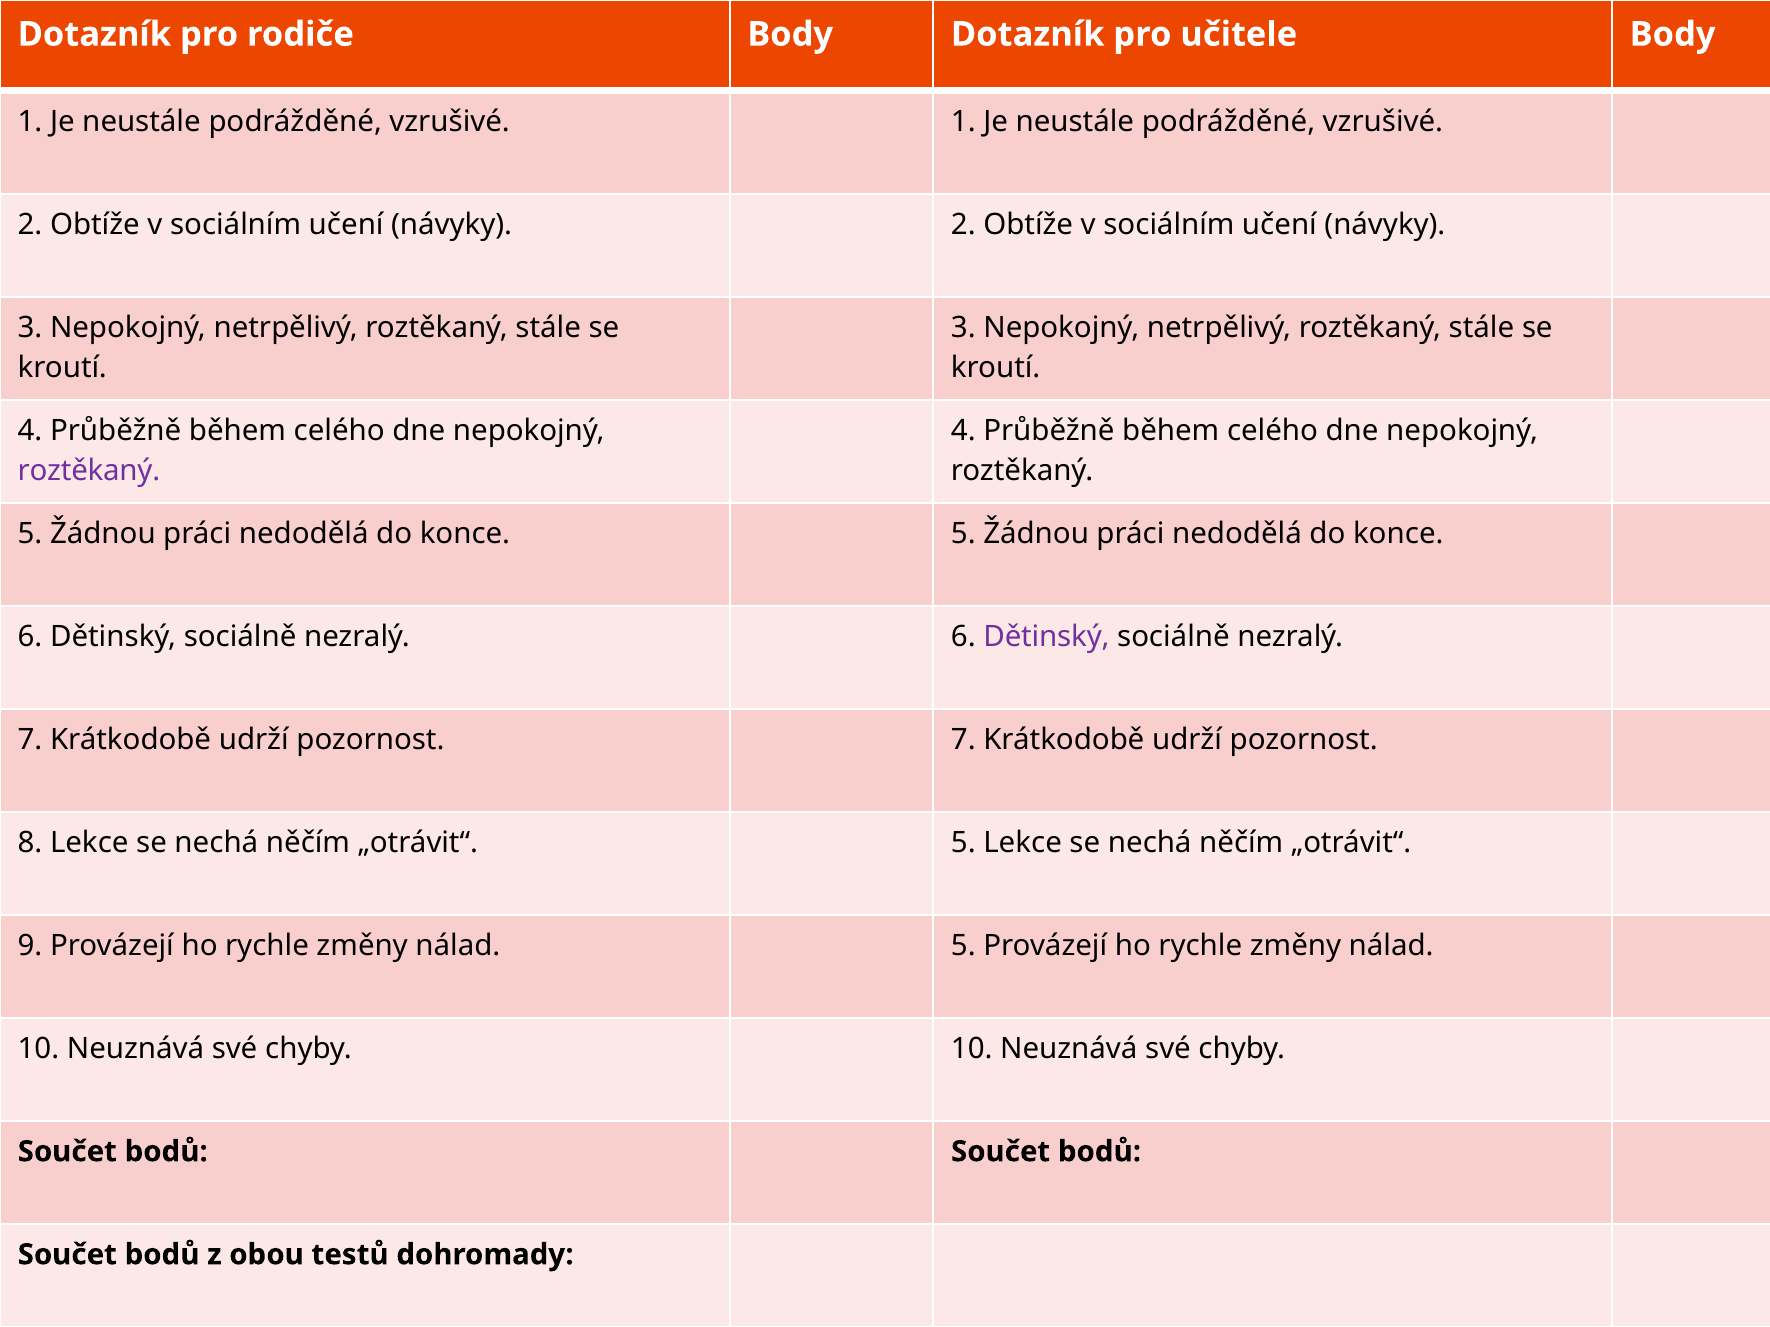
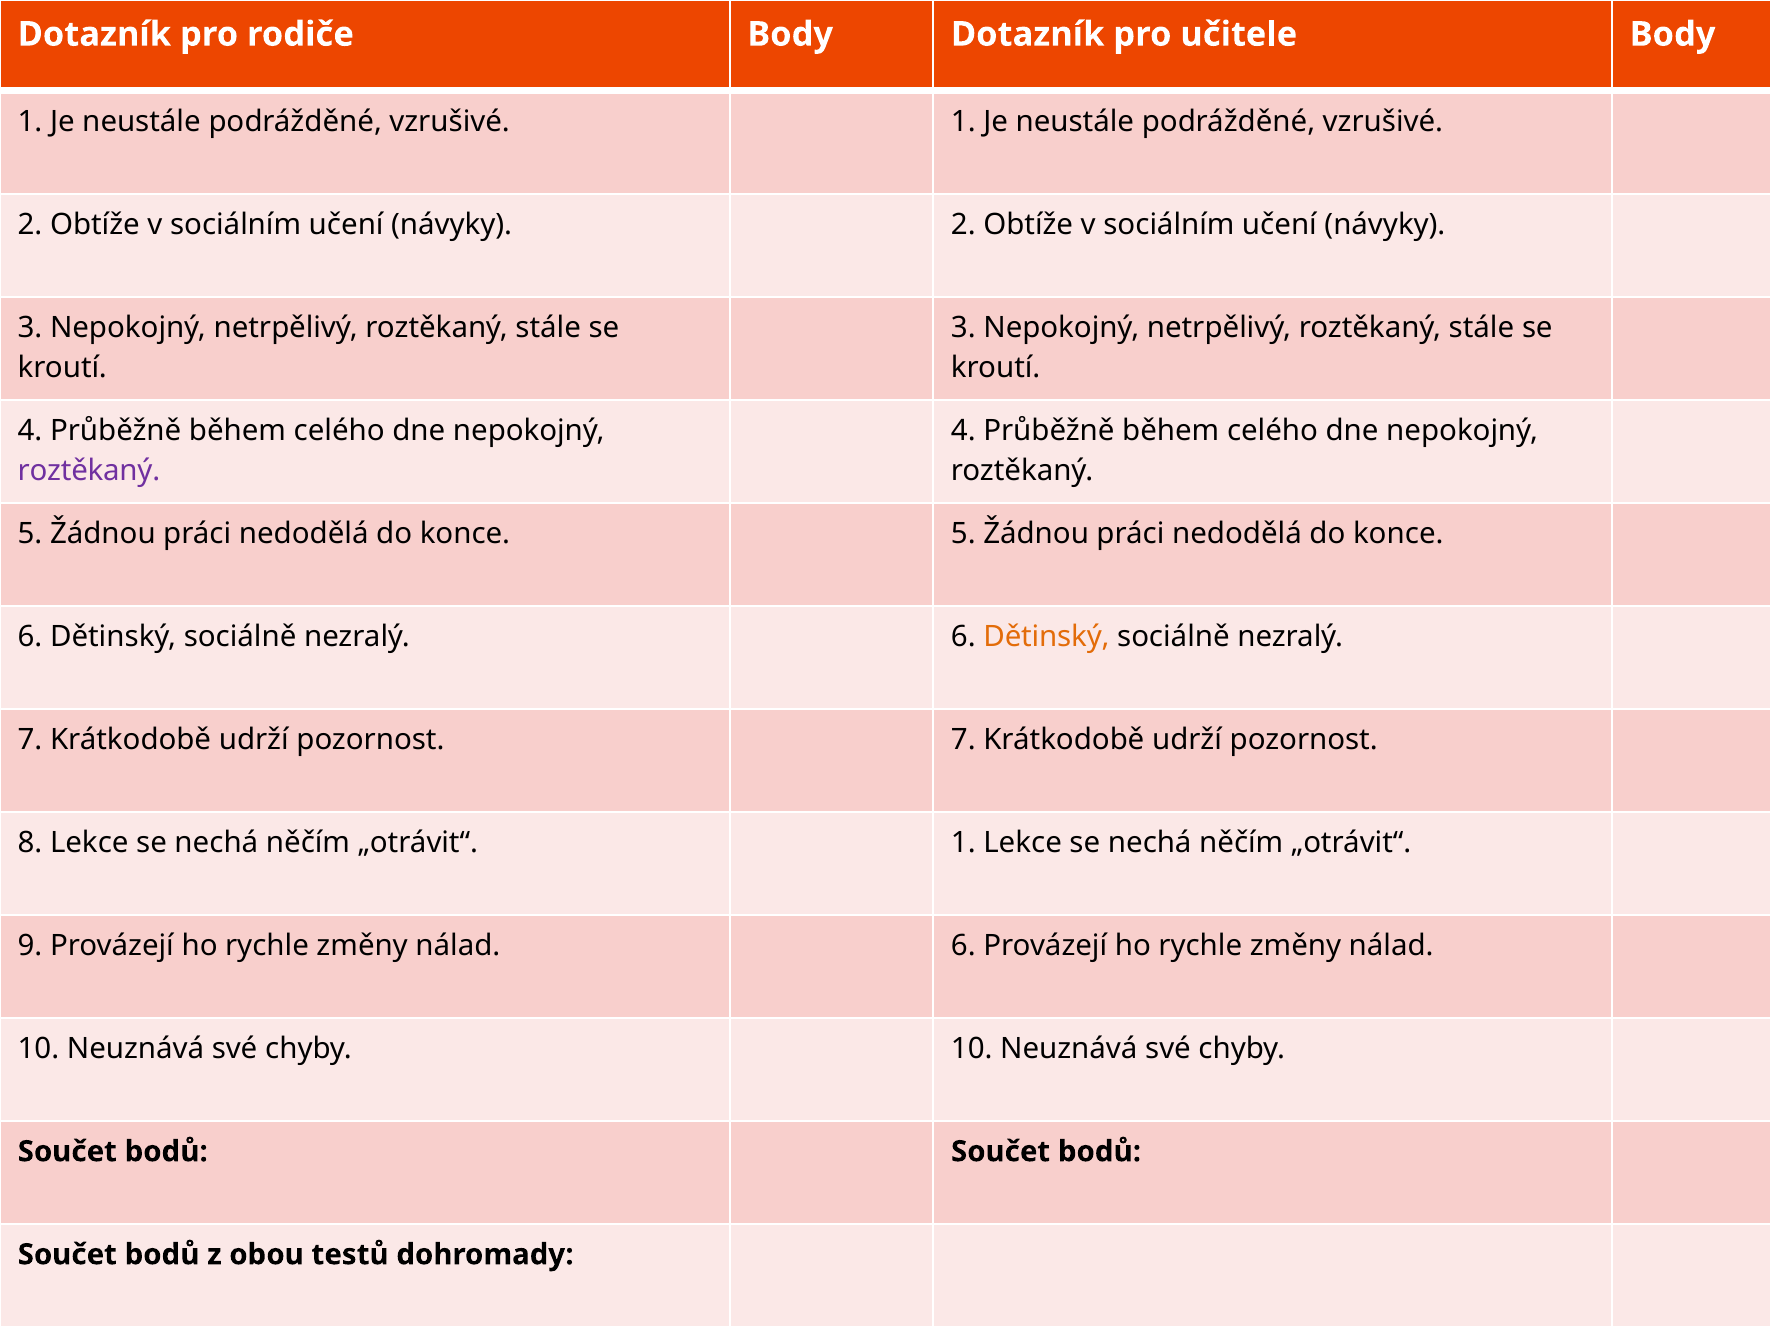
Dětinský at (1046, 637) colour: purple -> orange
„otrávit“ 5: 5 -> 1
nálad 5: 5 -> 6
